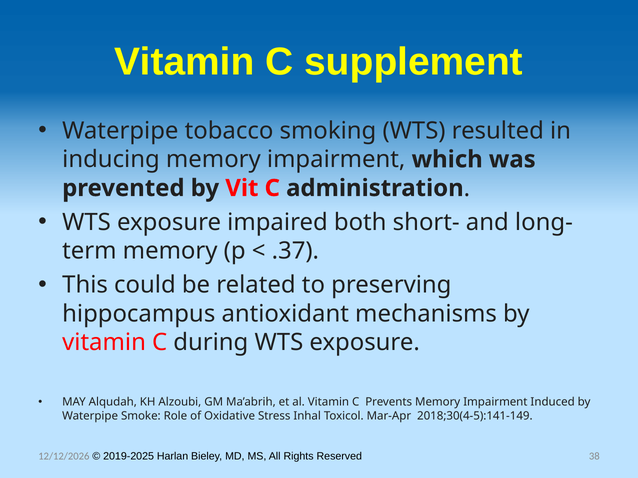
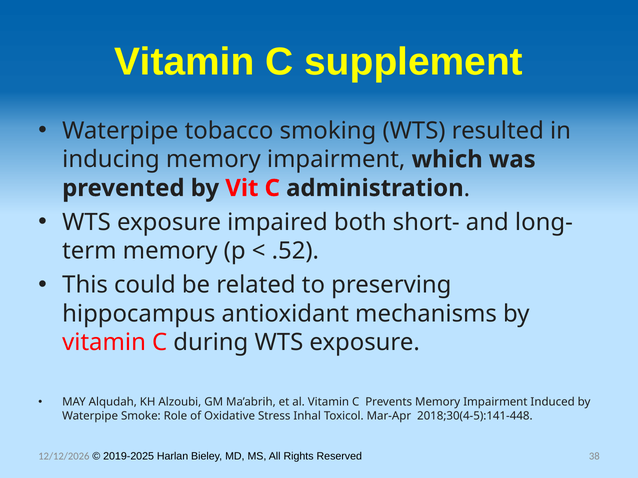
.37: .37 -> .52
2018;30(4-5):141-149: 2018;30(4-5):141-149 -> 2018;30(4-5):141-448
